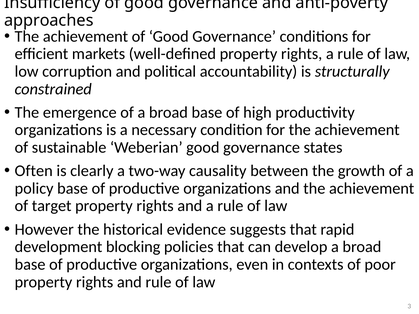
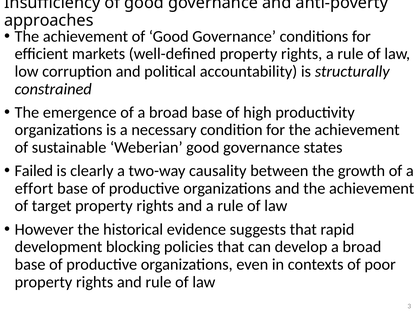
Often: Often -> Failed
policy: policy -> effort
